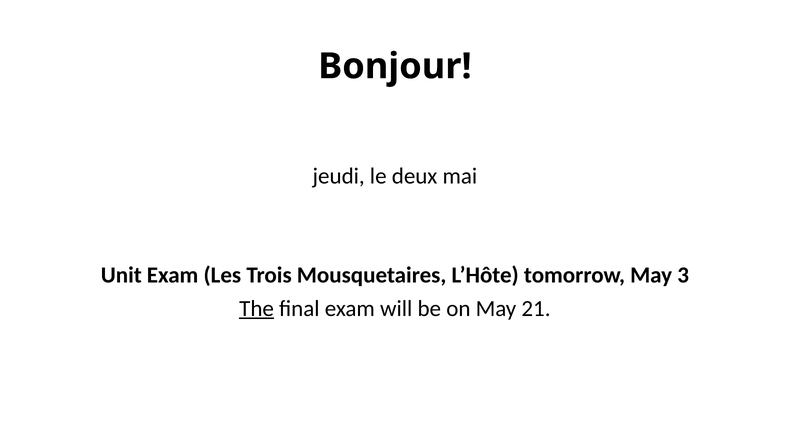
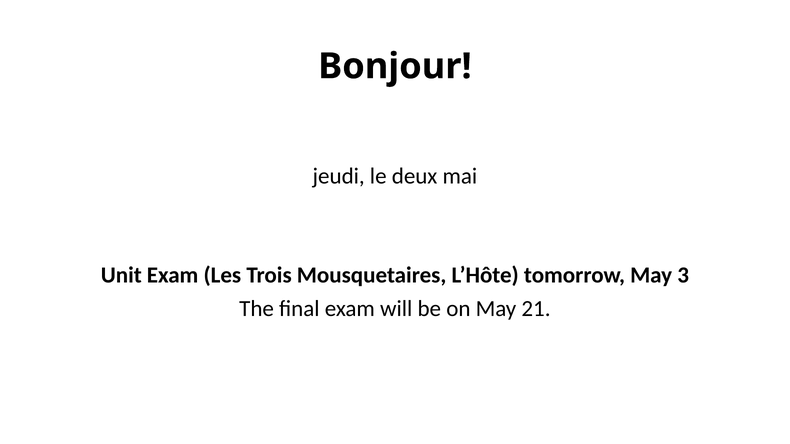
The underline: present -> none
